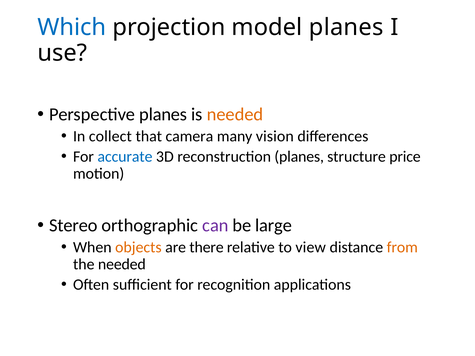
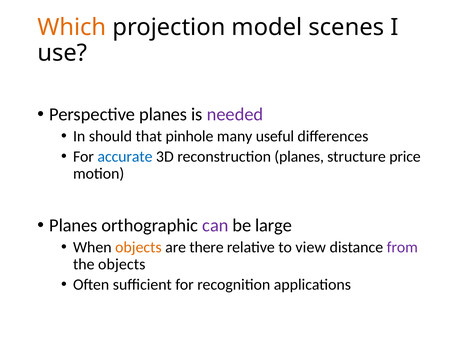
Which colour: blue -> orange
model planes: planes -> scenes
needed at (235, 115) colour: orange -> purple
collect: collect -> should
camera: camera -> pinhole
vision: vision -> useful
Stereo at (73, 225): Stereo -> Planes
from colour: orange -> purple
the needed: needed -> objects
